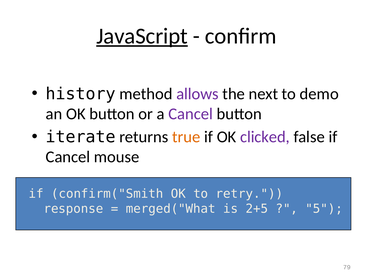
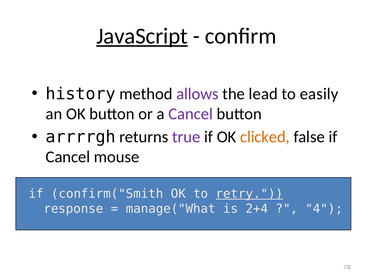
next: next -> lead
demo: demo -> easily
iterate: iterate -> arrrrgh
true colour: orange -> purple
clicked colour: purple -> orange
retry underline: none -> present
merged("What: merged("What -> manage("What
2+5: 2+5 -> 2+4
5: 5 -> 4
